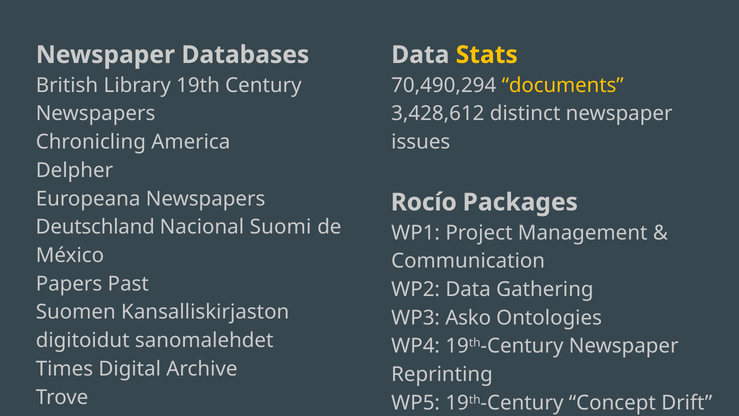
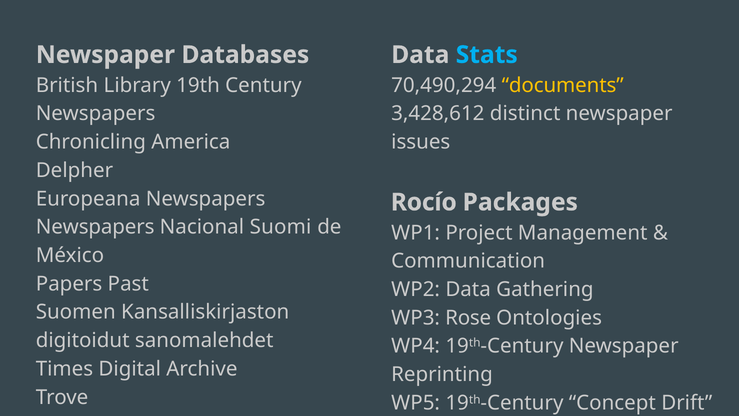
Stats colour: yellow -> light blue
Deutschland at (95, 227): Deutschland -> Newspapers
Asko: Asko -> Rose
